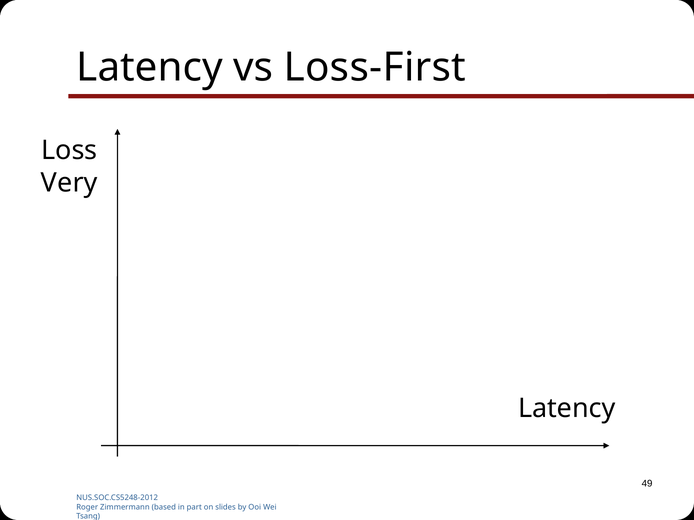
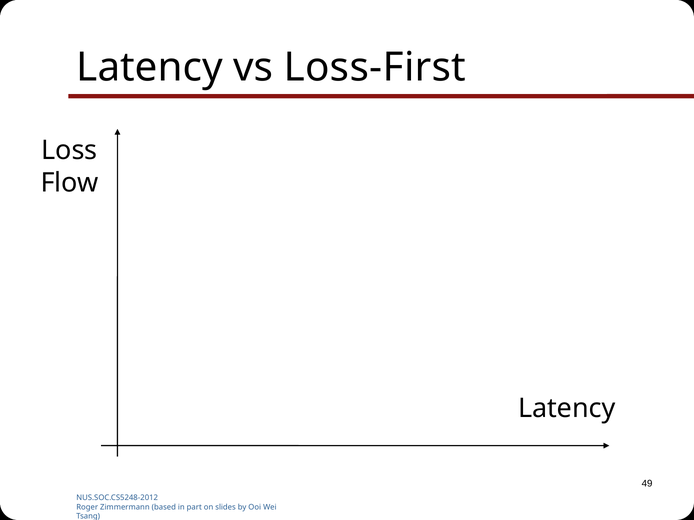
Very: Very -> Flow
